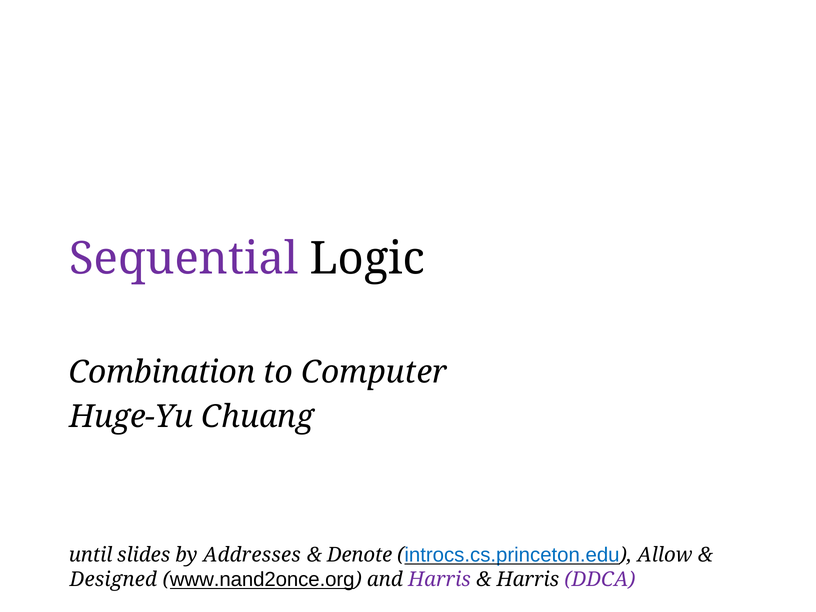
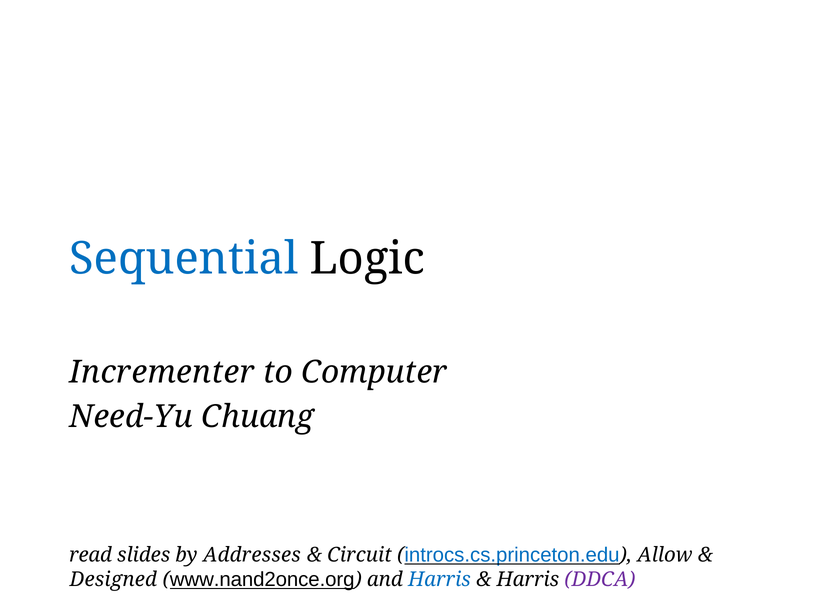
Sequential colour: purple -> blue
Combination: Combination -> Incrementer
Huge-Yu: Huge-Yu -> Need-Yu
until: until -> read
Denote: Denote -> Circuit
Harris at (439, 579) colour: purple -> blue
